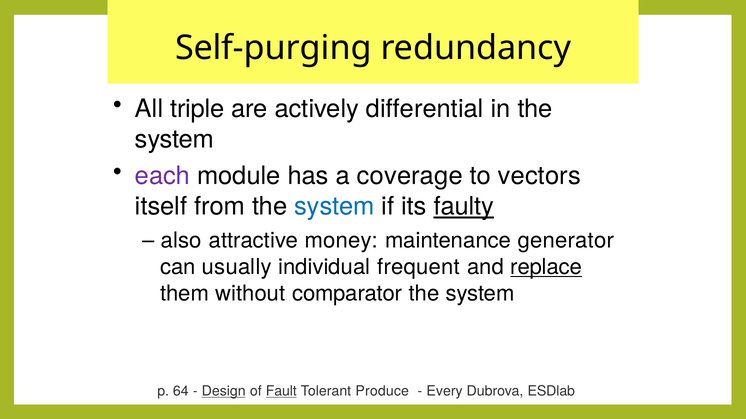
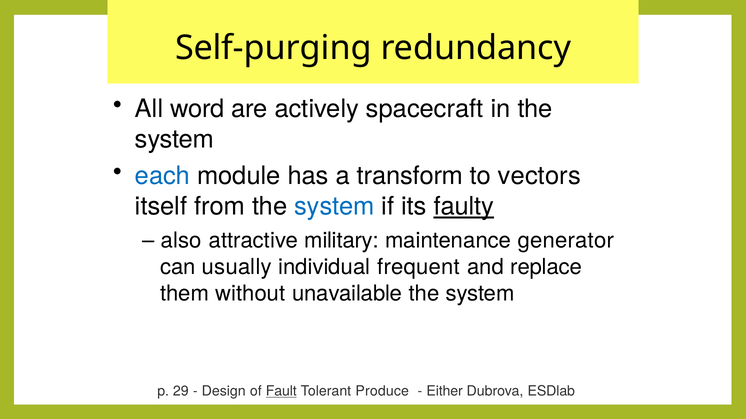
triple: triple -> word
differential: differential -> spacecraft
each colour: purple -> blue
coverage: coverage -> transform
money: money -> military
replace underline: present -> none
comparator: comparator -> unavailable
64: 64 -> 29
Design underline: present -> none
Every: Every -> Either
